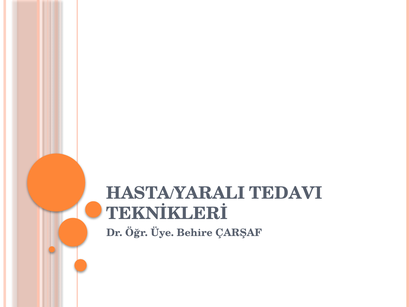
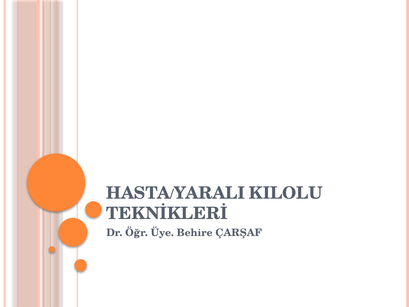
TEDAVI: TEDAVI -> KILOLU
